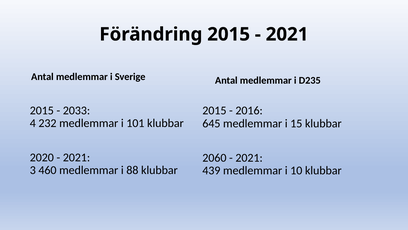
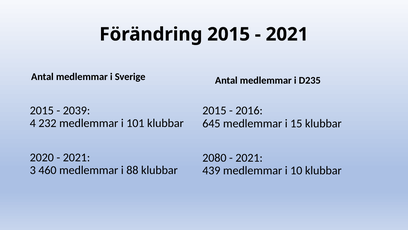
2033: 2033 -> 2039
2060: 2060 -> 2080
